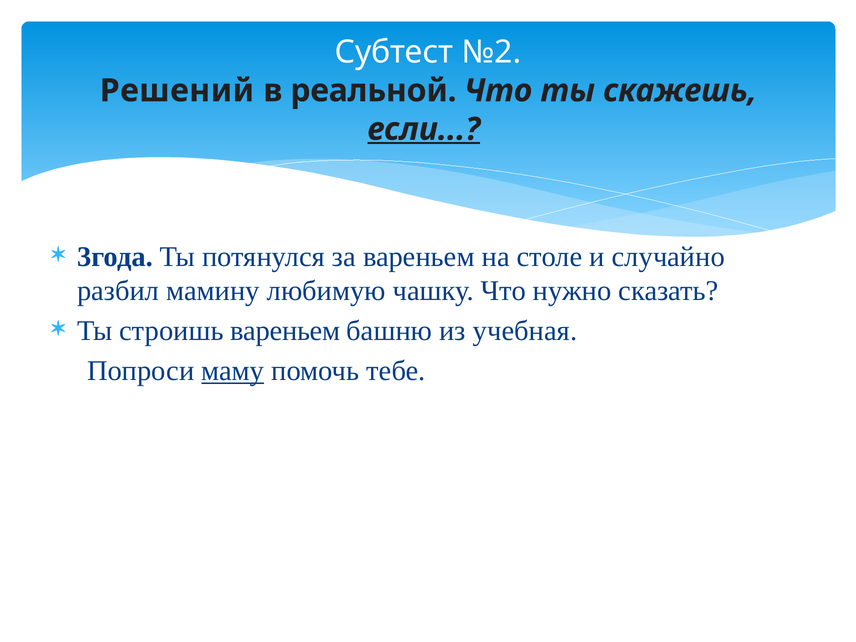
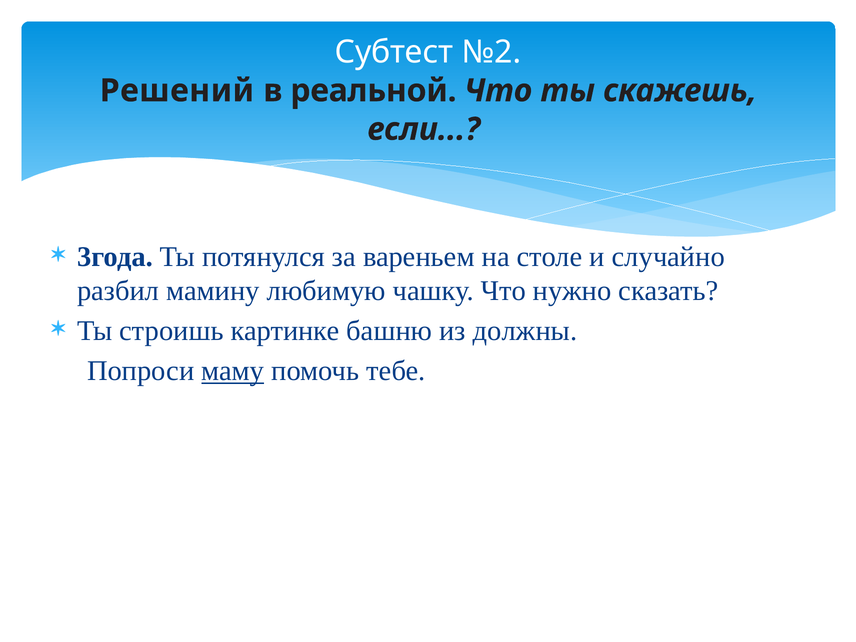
если underline: present -> none
строишь вареньем: вареньем -> картинке
учебная: учебная -> должны
